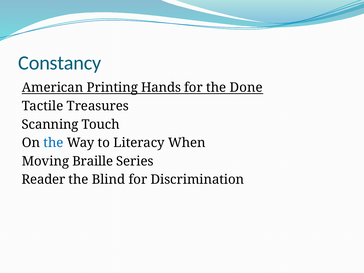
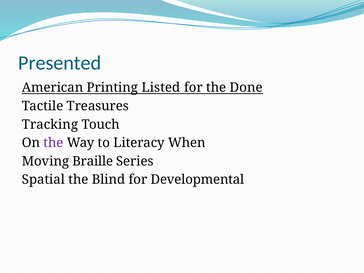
Constancy: Constancy -> Presented
Hands: Hands -> Listed
Scanning: Scanning -> Tracking
the at (53, 143) colour: blue -> purple
Reader: Reader -> Spatial
Discrimination: Discrimination -> Developmental
